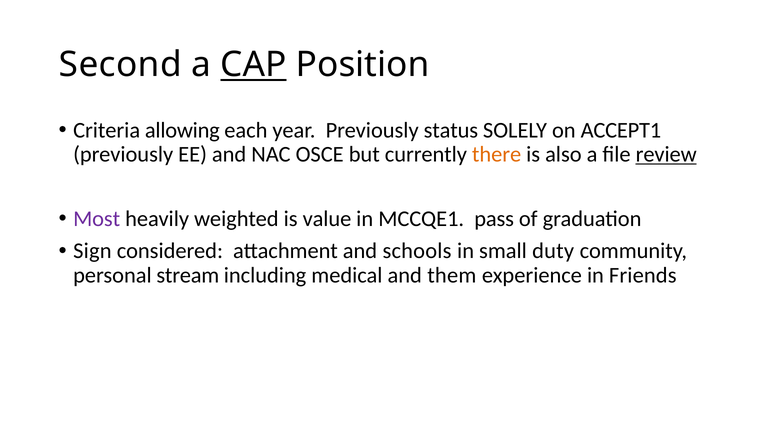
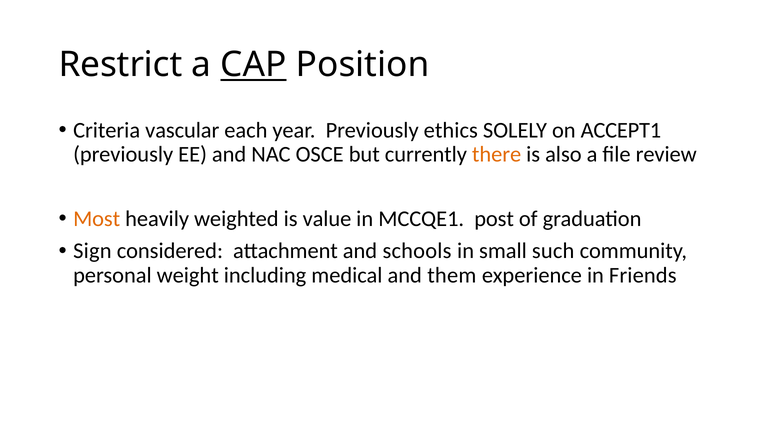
Second: Second -> Restrict
allowing: allowing -> vascular
status: status -> ethics
review underline: present -> none
Most colour: purple -> orange
pass: pass -> post
duty: duty -> such
stream: stream -> weight
